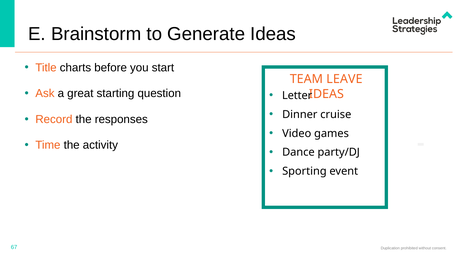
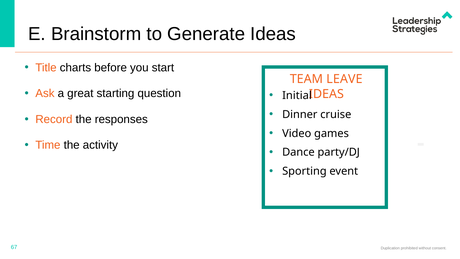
Letter: Letter -> Initial
